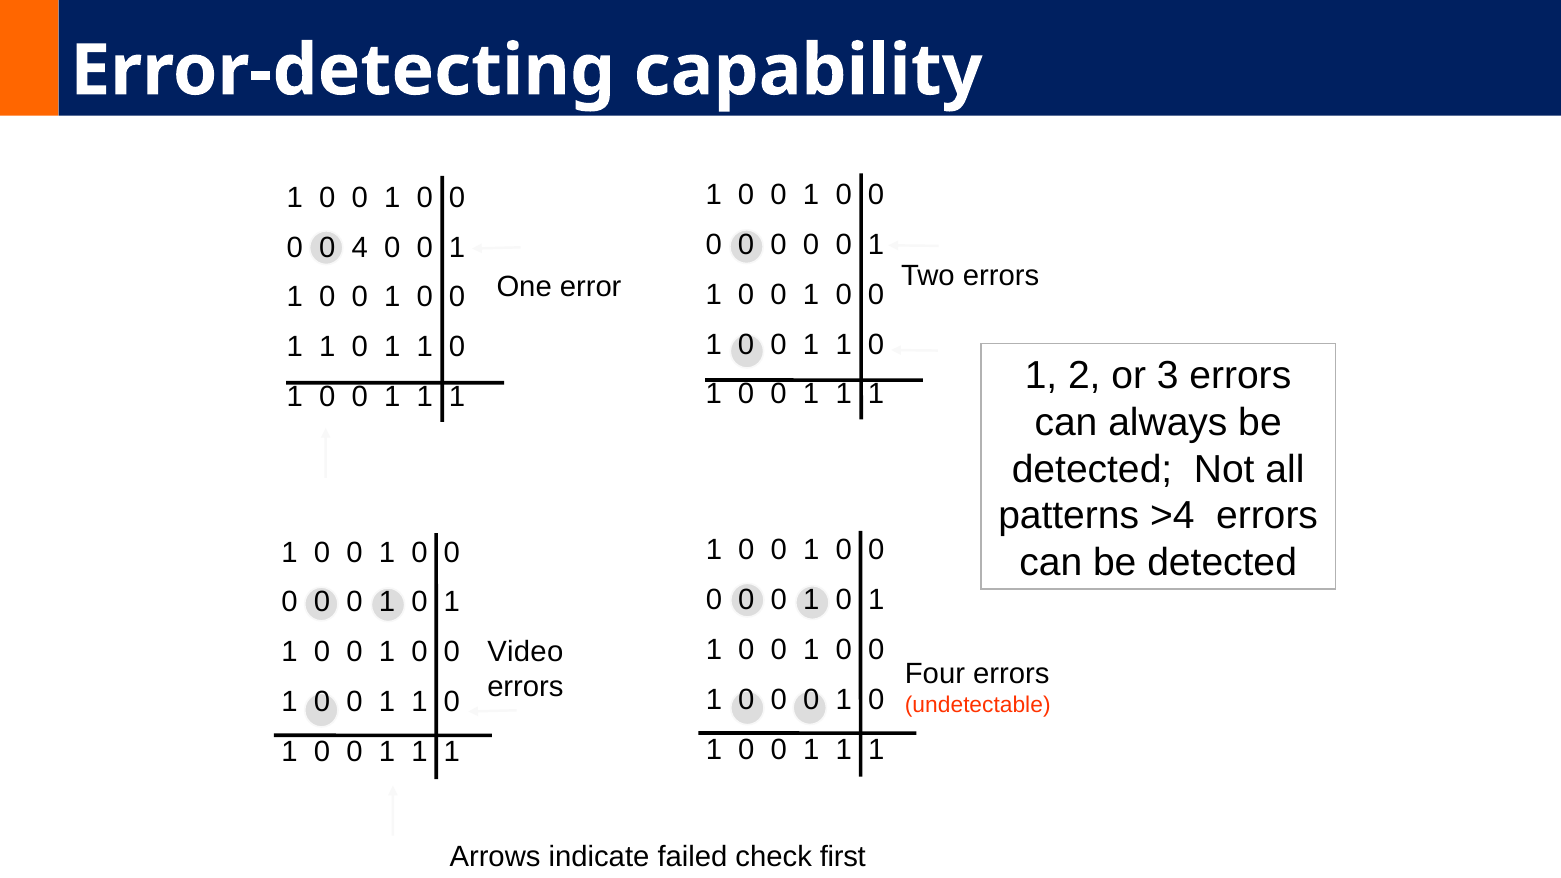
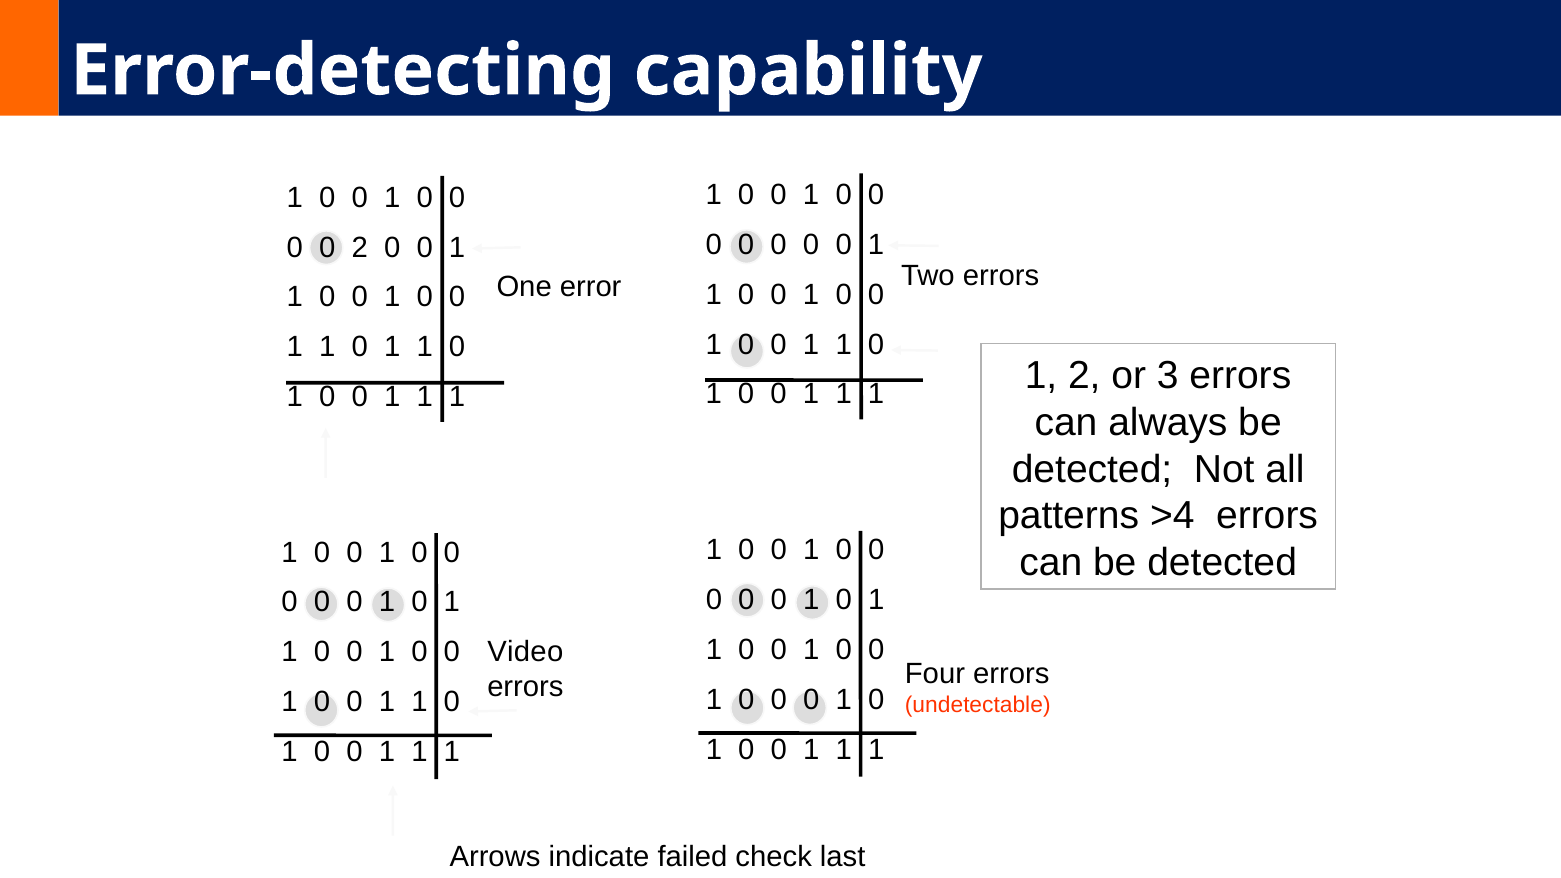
0 4: 4 -> 2
first: first -> last
